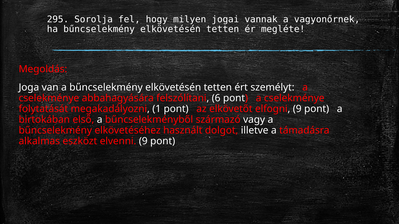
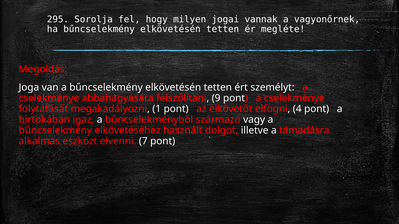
6: 6 -> 9
elfogni 9: 9 -> 4
első: első -> igaz
elvenni 9: 9 -> 7
